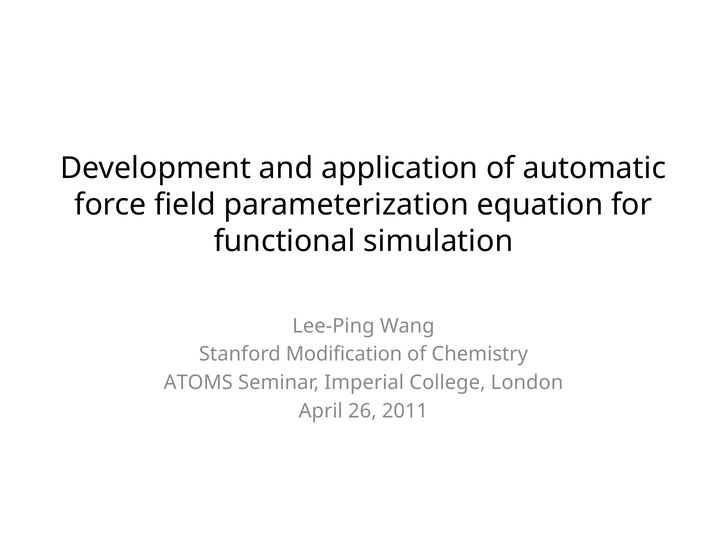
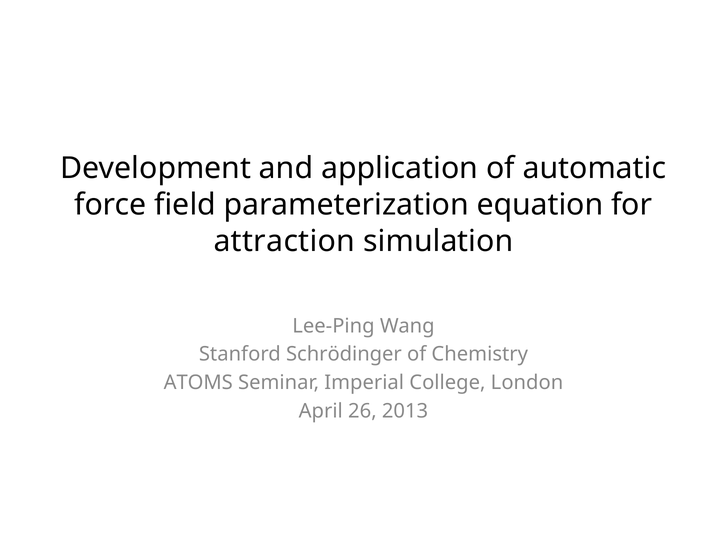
functional: functional -> attraction
Modification: Modification -> Schrödinger
2011: 2011 -> 2013
